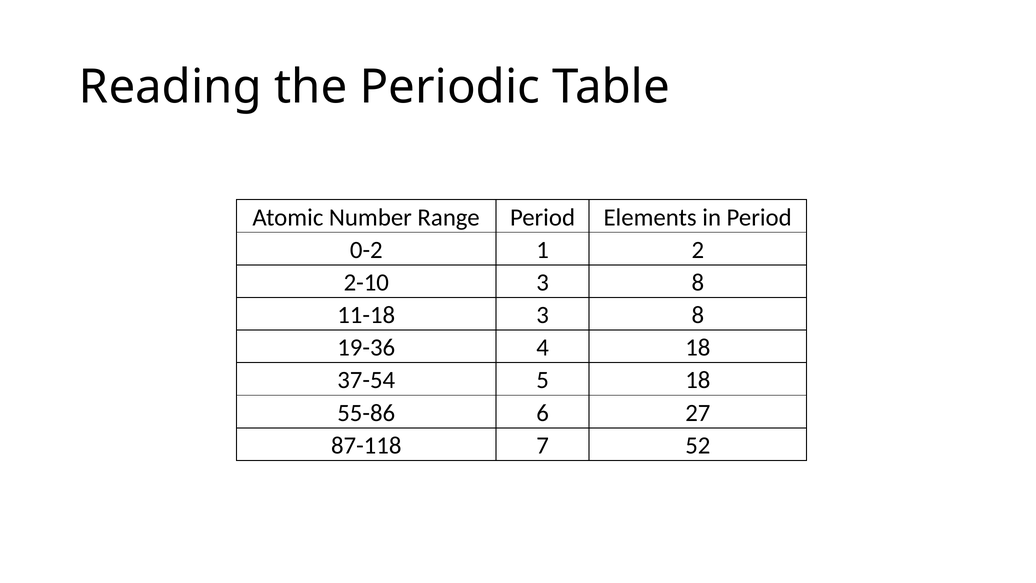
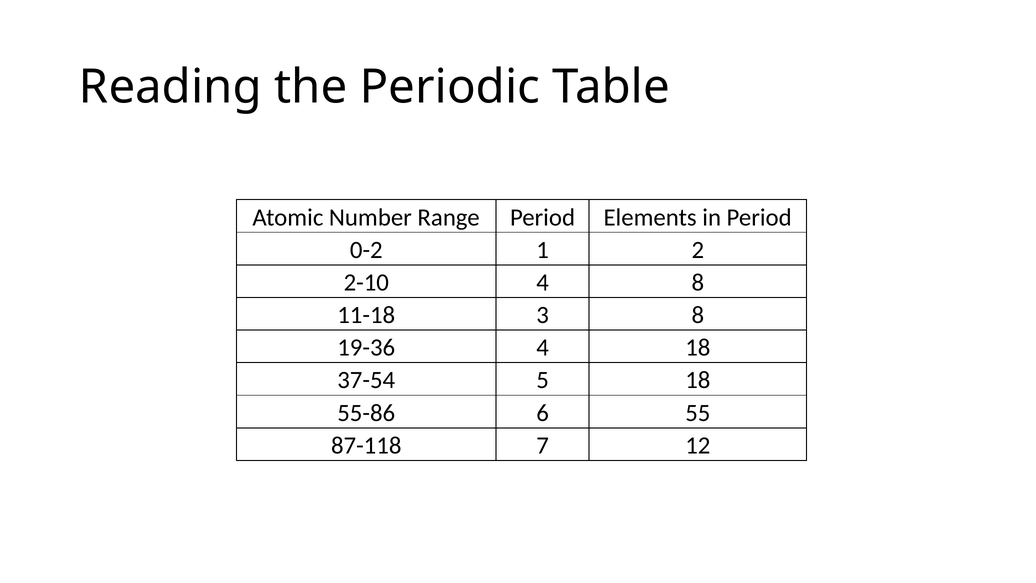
2-10 3: 3 -> 4
27: 27 -> 55
52: 52 -> 12
